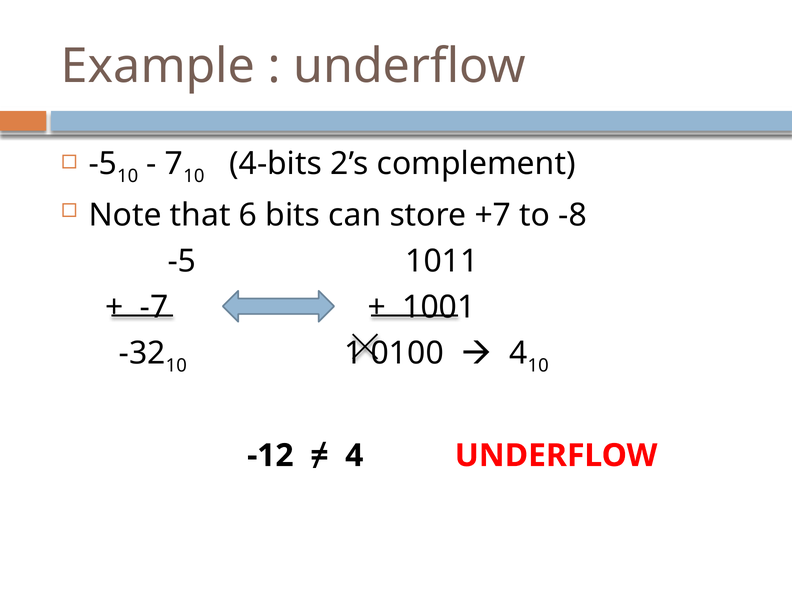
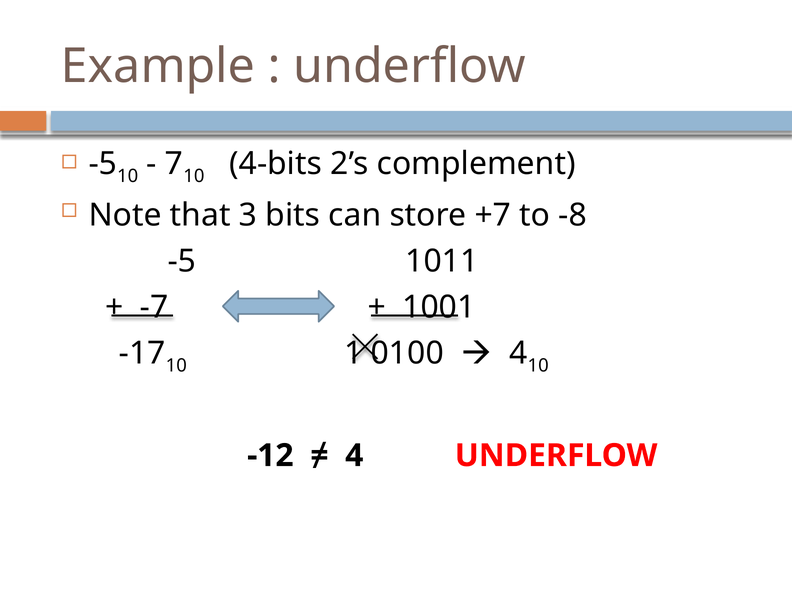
6: 6 -> 3
-32: -32 -> -17
